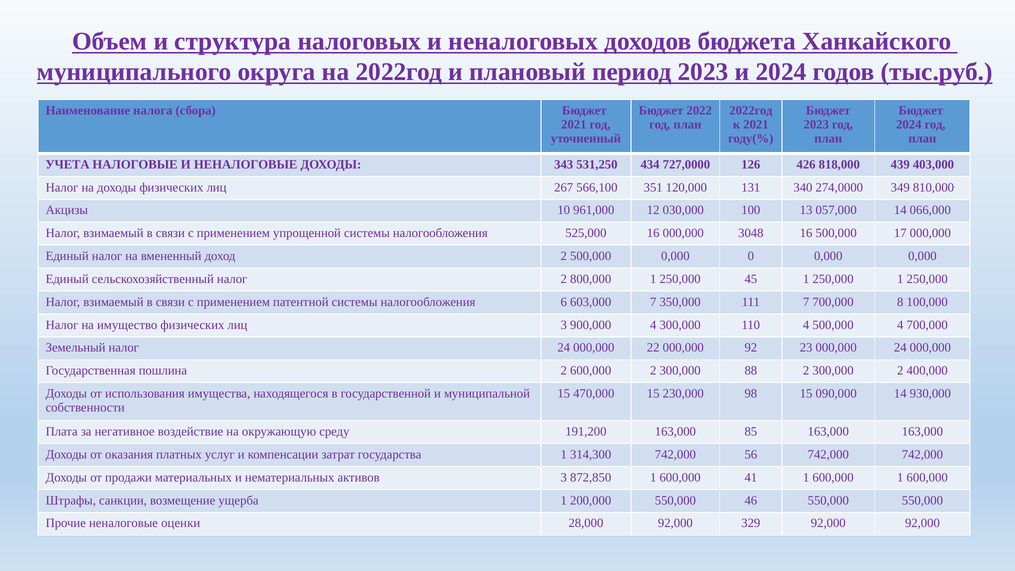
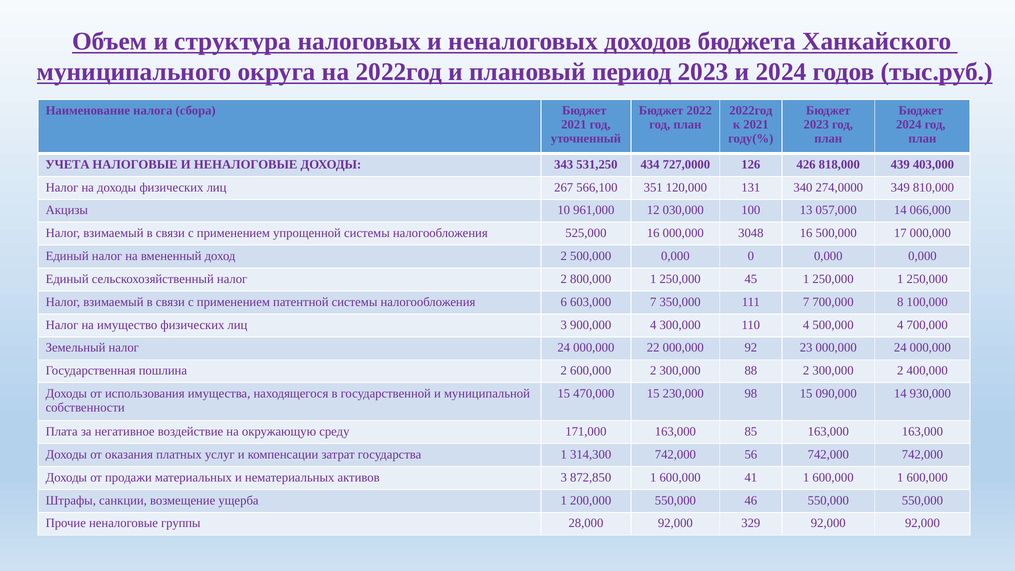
191,200: 191,200 -> 171,000
оценки: оценки -> группы
